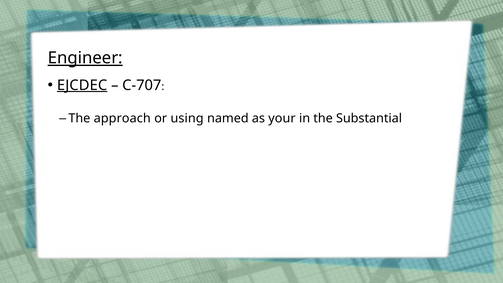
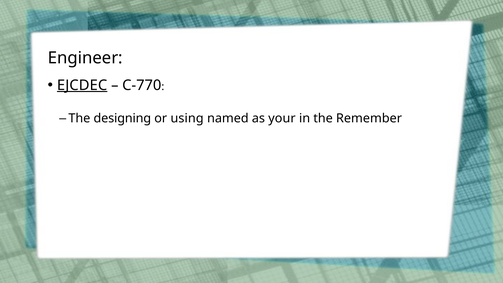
Engineer underline: present -> none
C-707: C-707 -> C-770
approach: approach -> designing
Substantial: Substantial -> Remember
